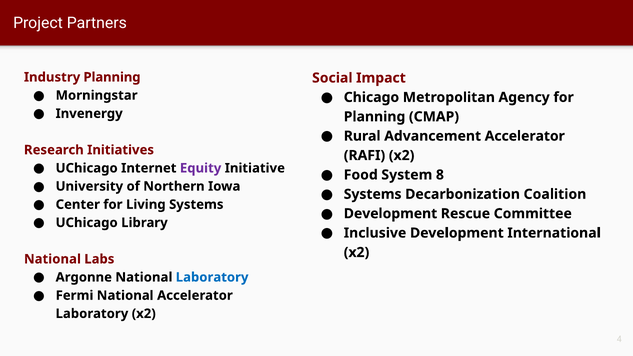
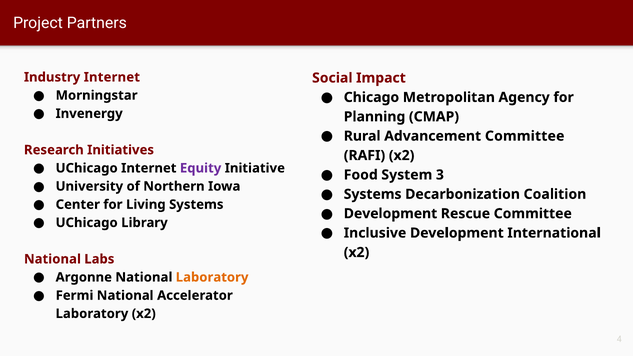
Industry Planning: Planning -> Internet
Advancement Accelerator: Accelerator -> Committee
8: 8 -> 3
Laboratory at (212, 277) colour: blue -> orange
